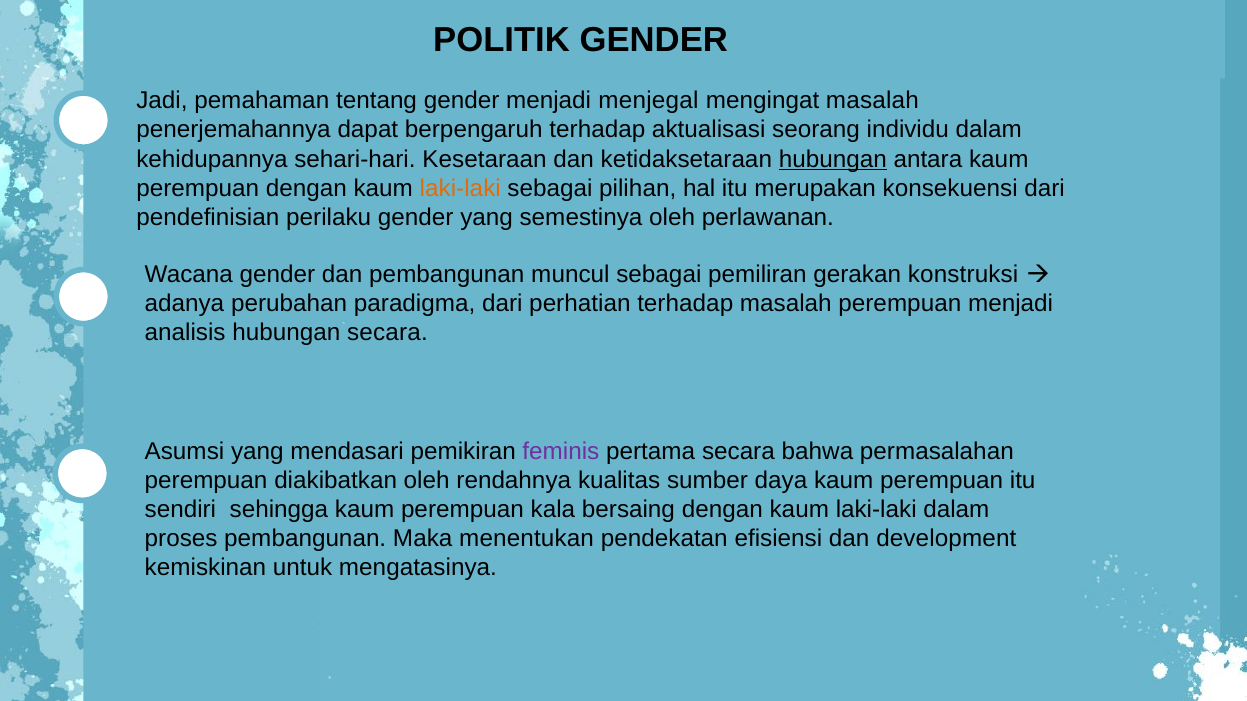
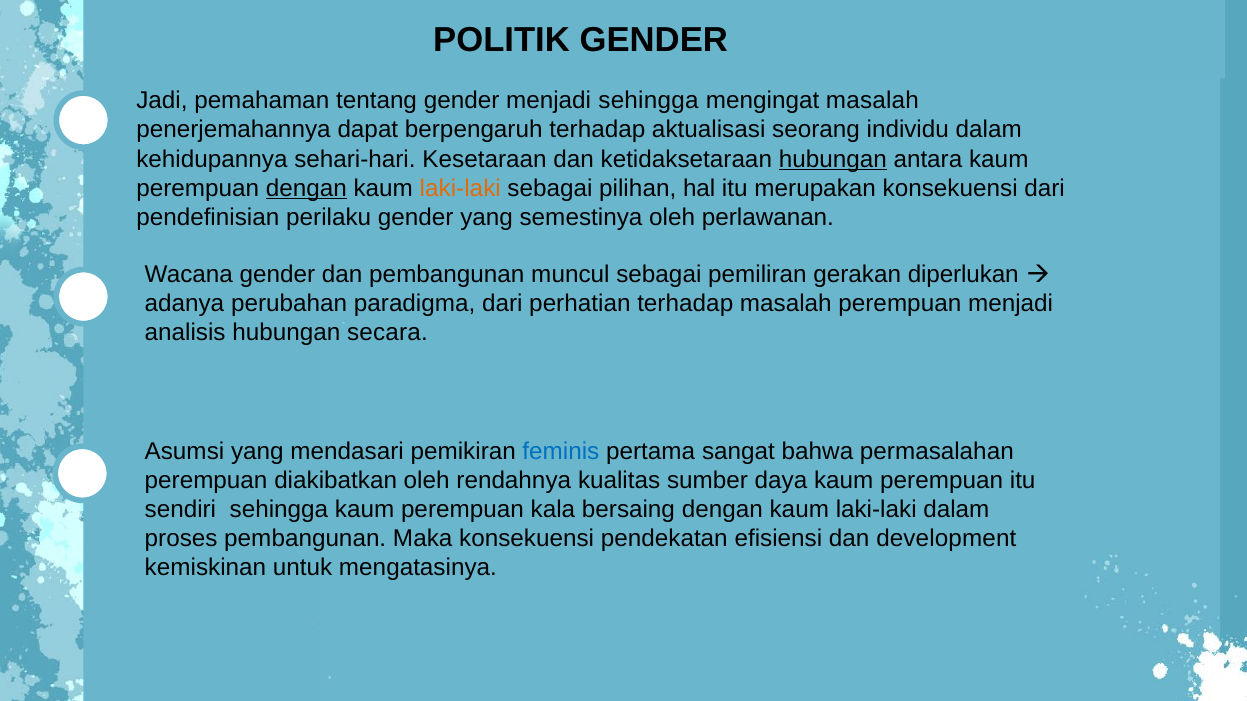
menjadi menjegal: menjegal -> sehingga
dengan at (306, 188) underline: none -> present
konstruksi: konstruksi -> diperlukan
feminis colour: purple -> blue
pertama secara: secara -> sangat
Maka menentukan: menentukan -> konsekuensi
